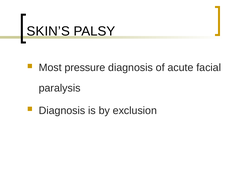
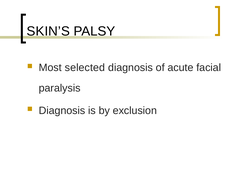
pressure: pressure -> selected
